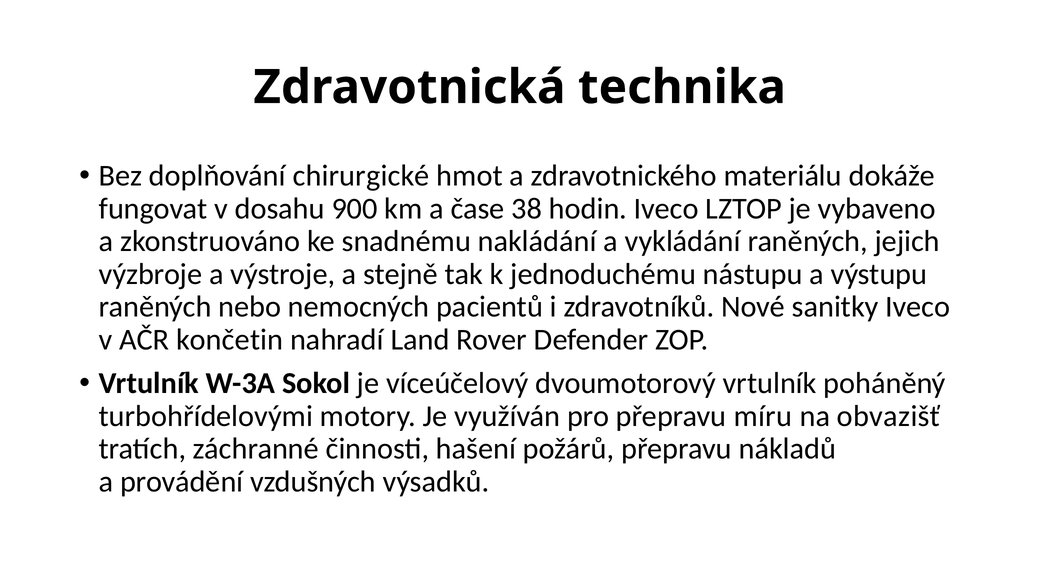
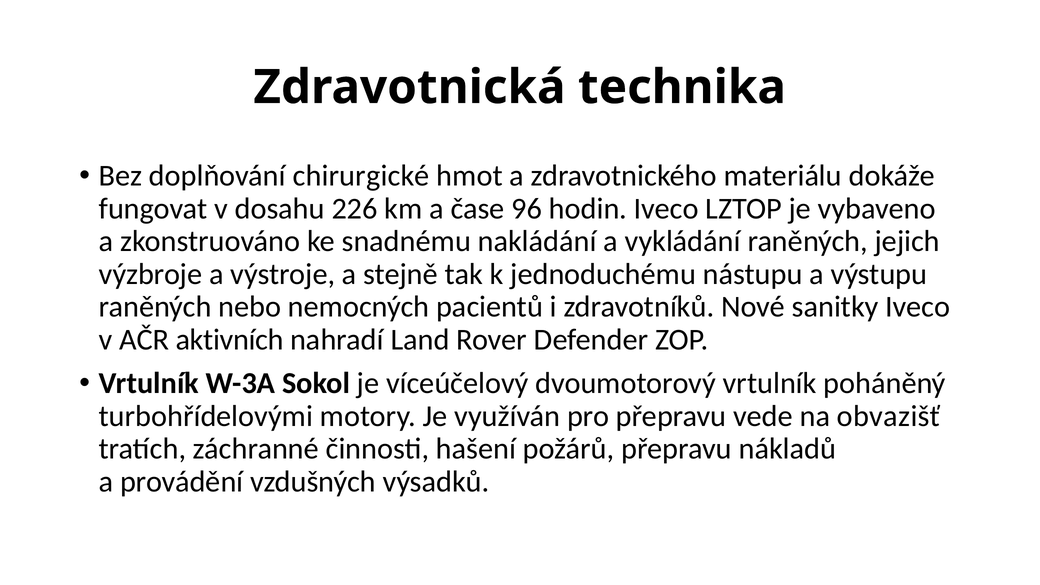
900: 900 -> 226
38: 38 -> 96
končetin: končetin -> aktivních
míru: míru -> vede
